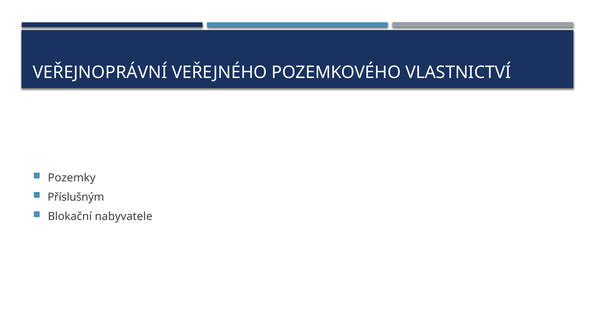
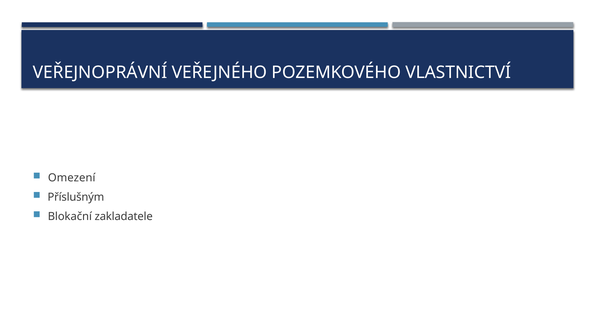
Pozemky: Pozemky -> Omezení
nabyvatele: nabyvatele -> zakladatele
